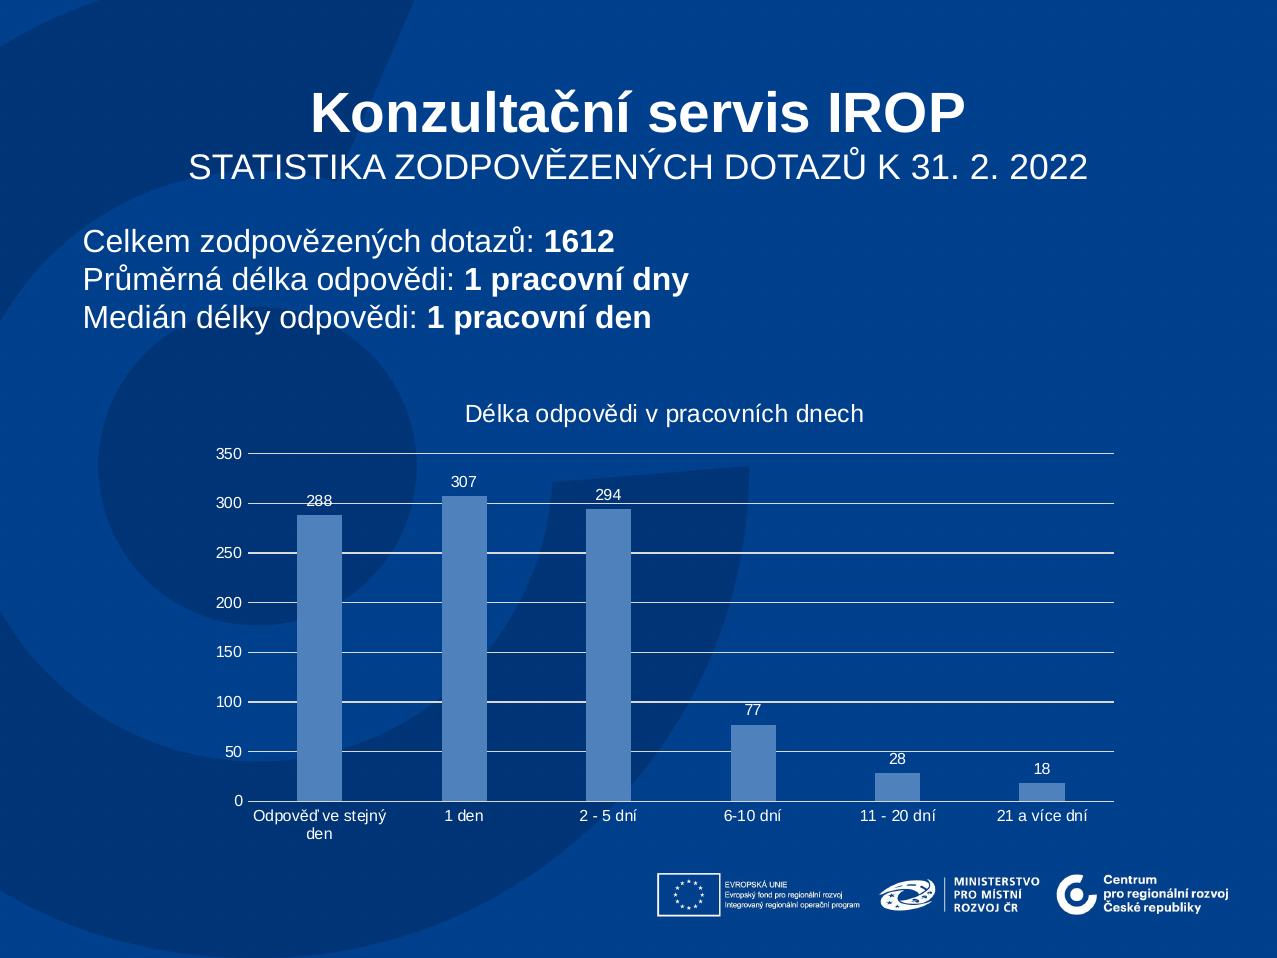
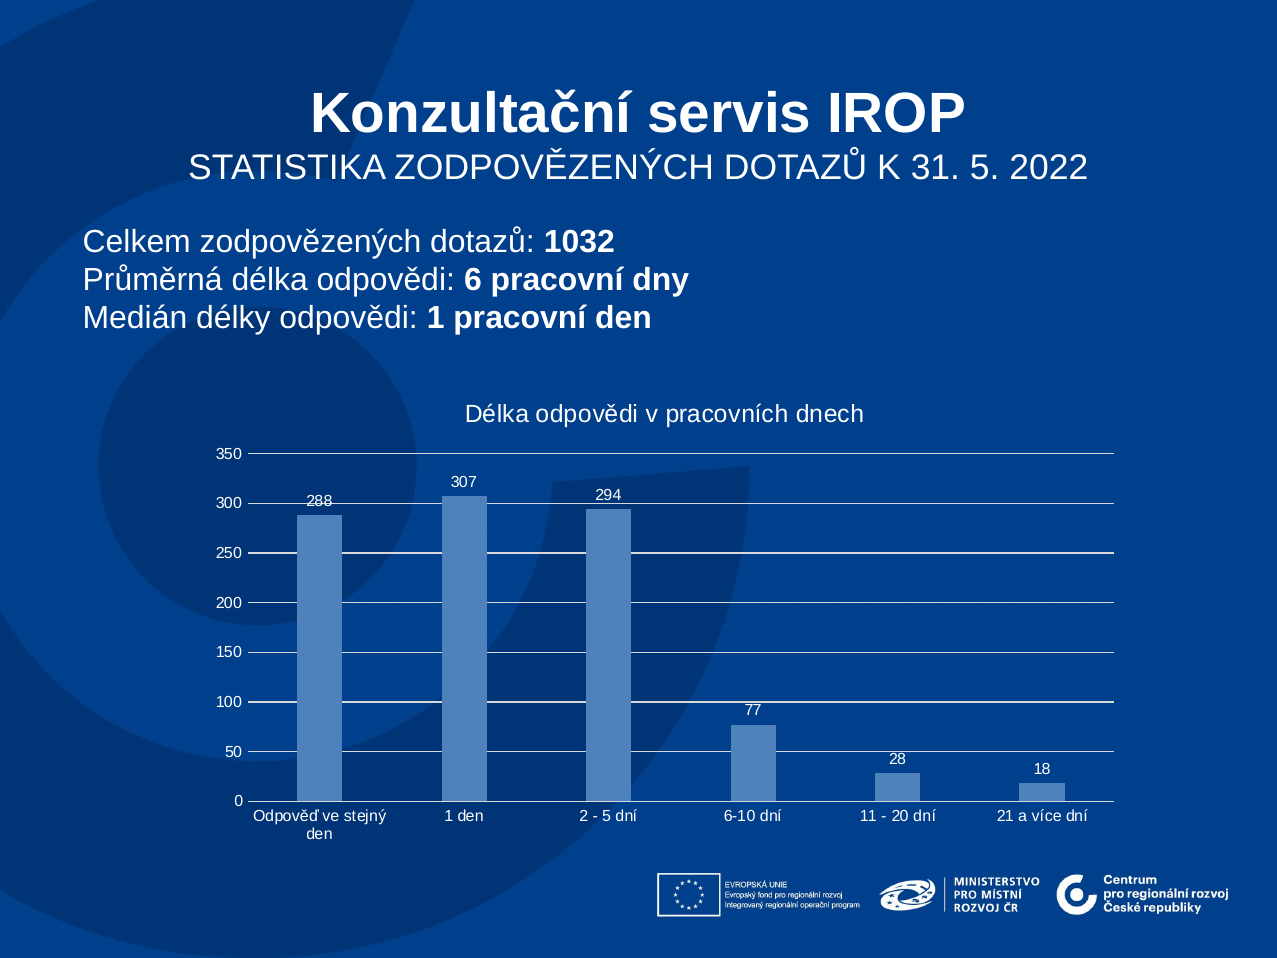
31 2: 2 -> 5
1612: 1612 -> 1032
délka odpovědi 1: 1 -> 6
